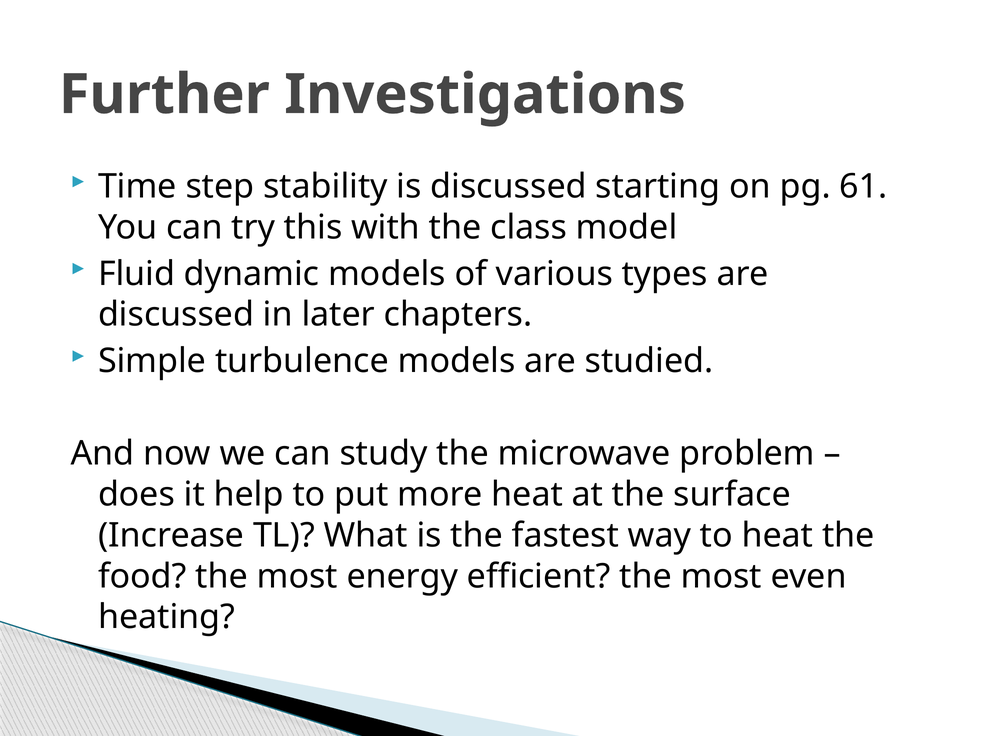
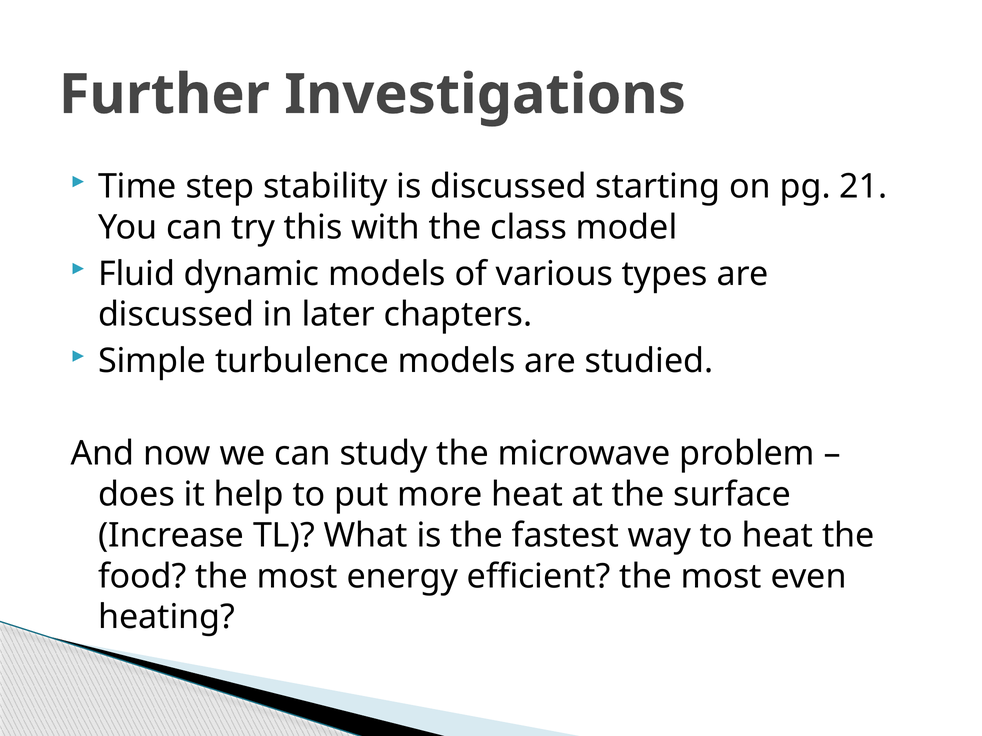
61: 61 -> 21
